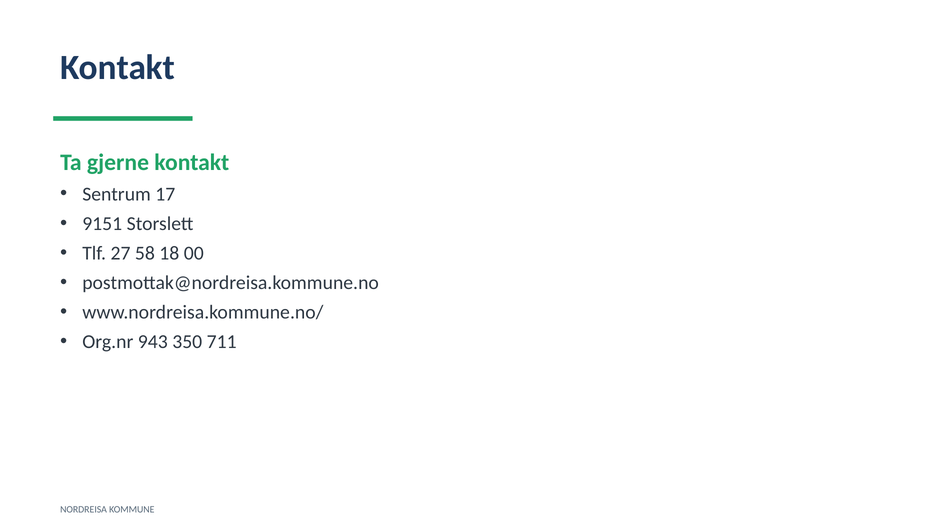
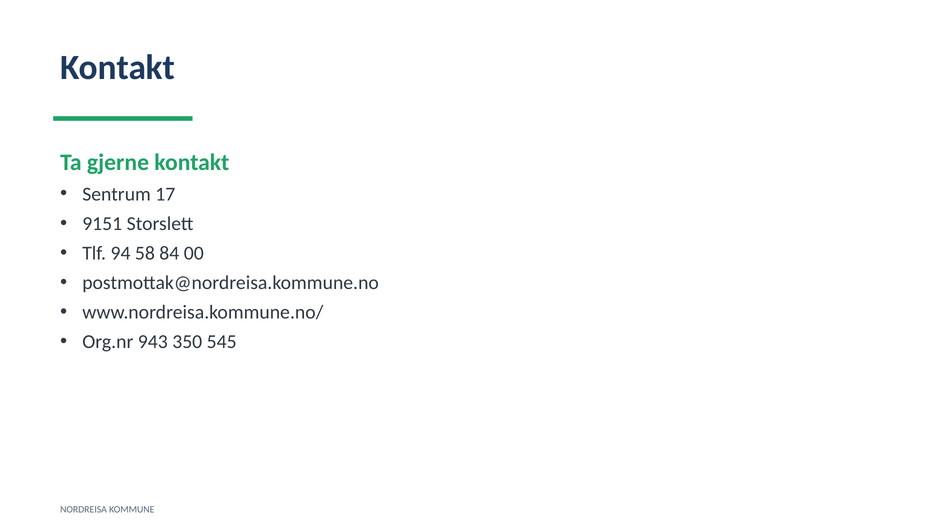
27: 27 -> 94
18: 18 -> 84
711: 711 -> 545
